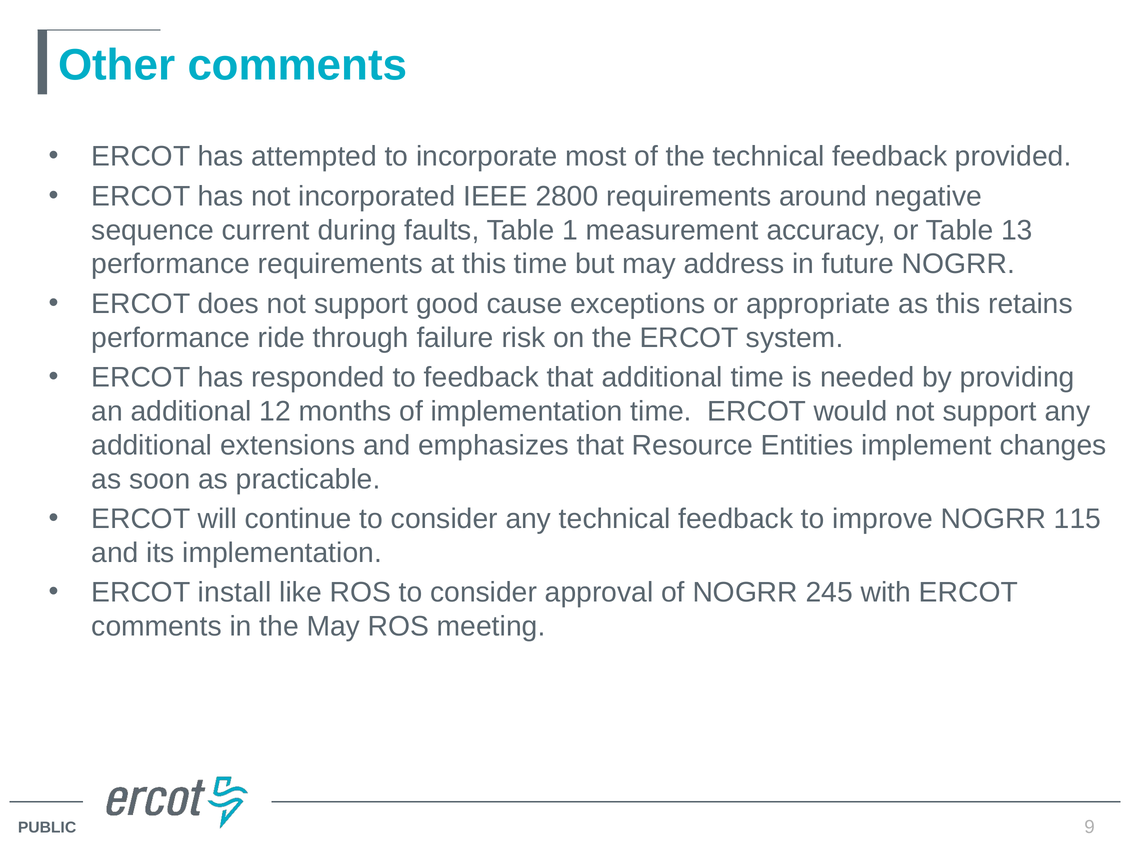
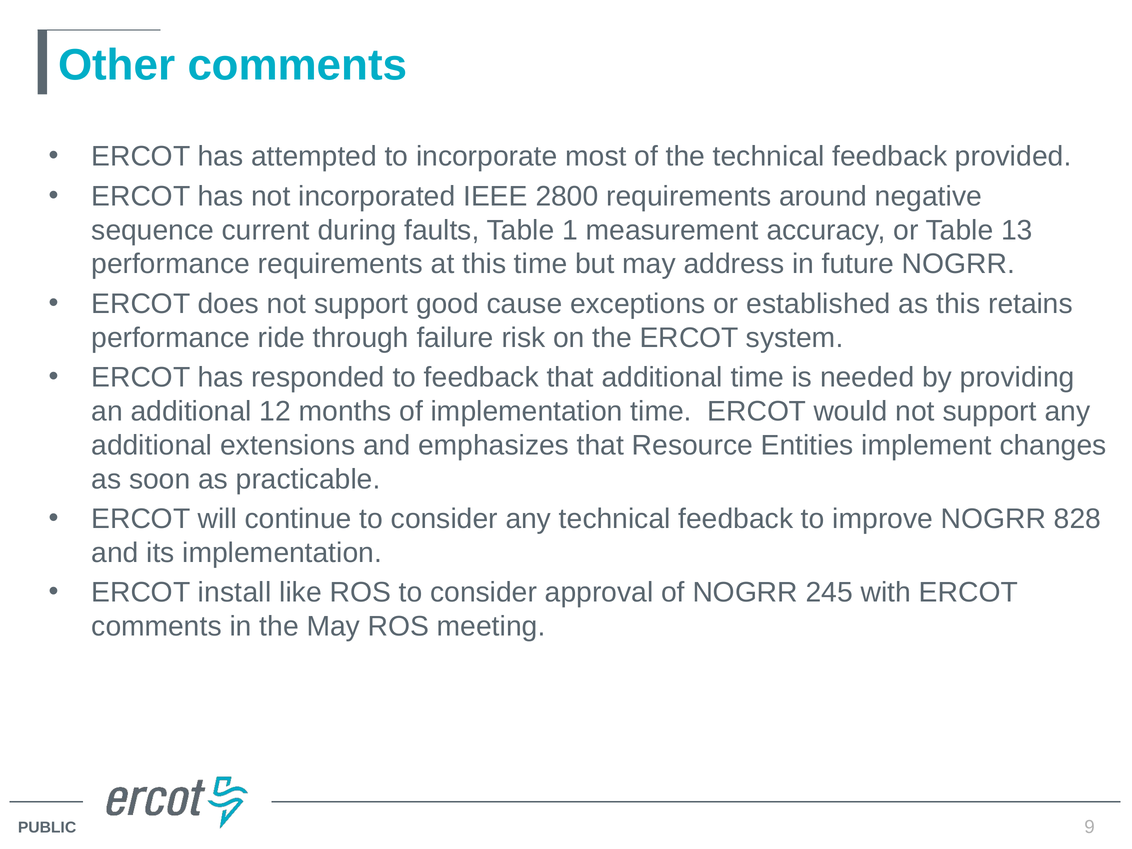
appropriate: appropriate -> established
115: 115 -> 828
